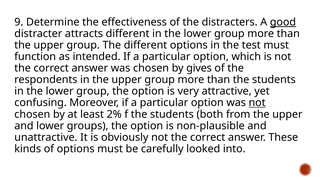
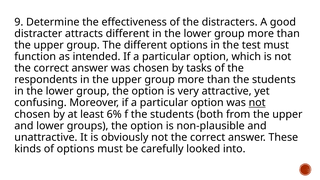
good underline: present -> none
gives: gives -> tasks
2%: 2% -> 6%
